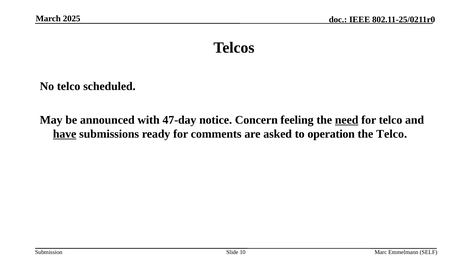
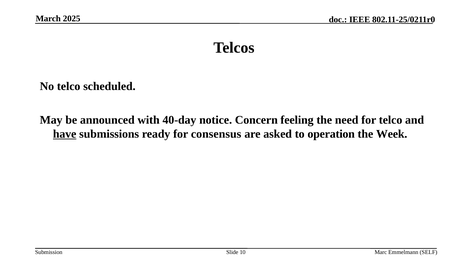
47-day: 47-day -> 40-day
need underline: present -> none
comments: comments -> consensus
the Telco: Telco -> Week
